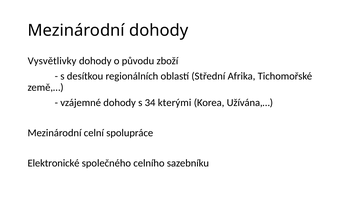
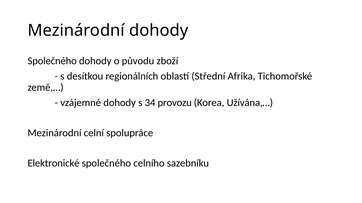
Vysvětlivky at (52, 61): Vysvětlivky -> Společného
kterými: kterými -> provozu
